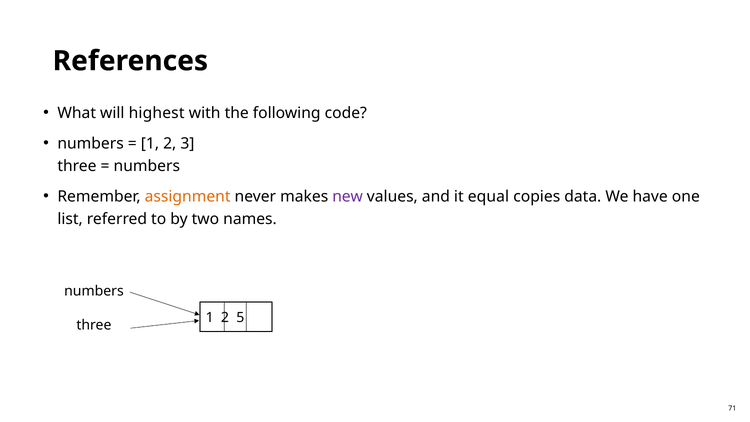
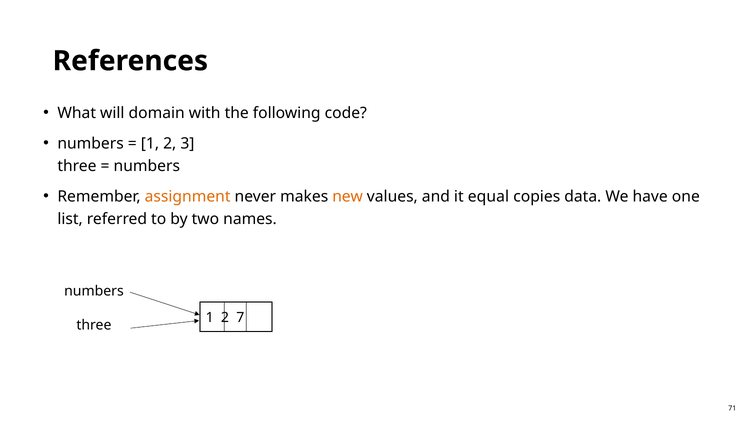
highest: highest -> domain
new colour: purple -> orange
5: 5 -> 7
